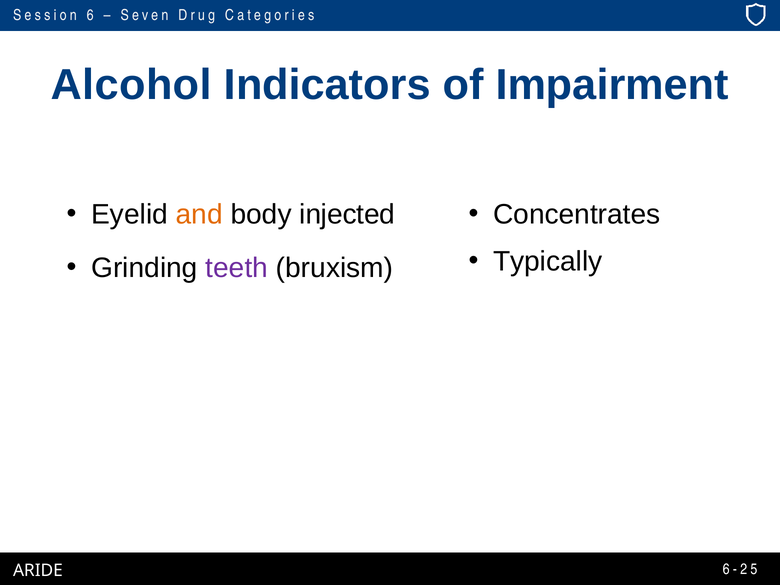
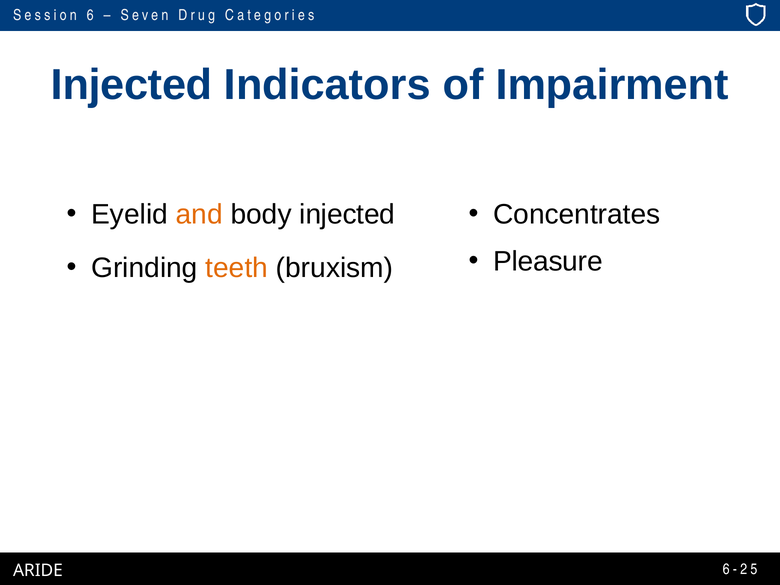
Alcohol at (131, 85): Alcohol -> Injected
Typically: Typically -> Pleasure
teeth colour: purple -> orange
